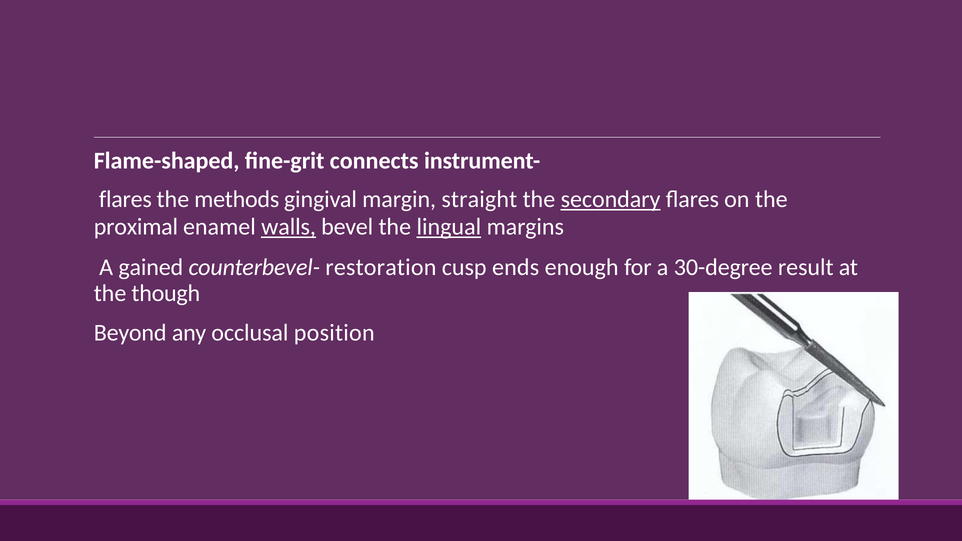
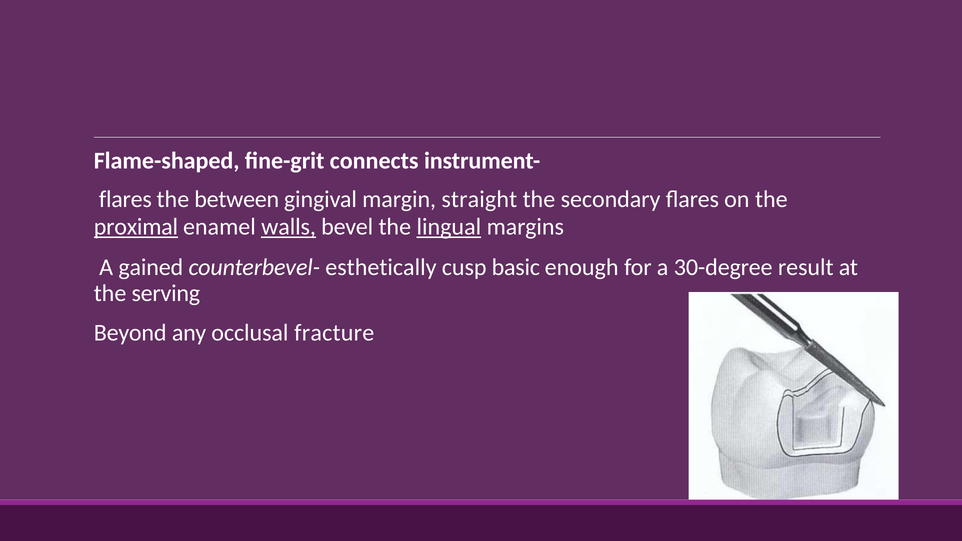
methods: methods -> between
secondary underline: present -> none
proximal underline: none -> present
restoration: restoration -> esthetically
ends: ends -> basic
though: though -> serving
position: position -> fracture
